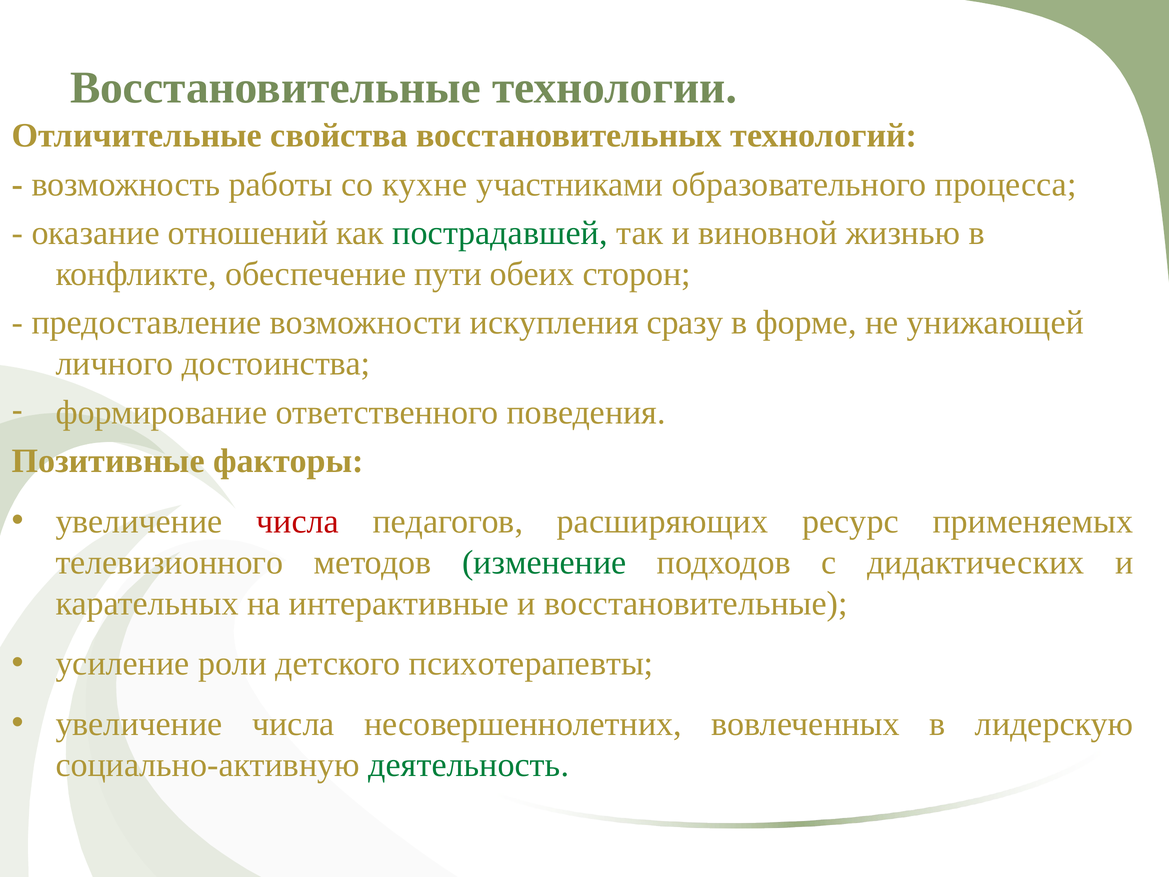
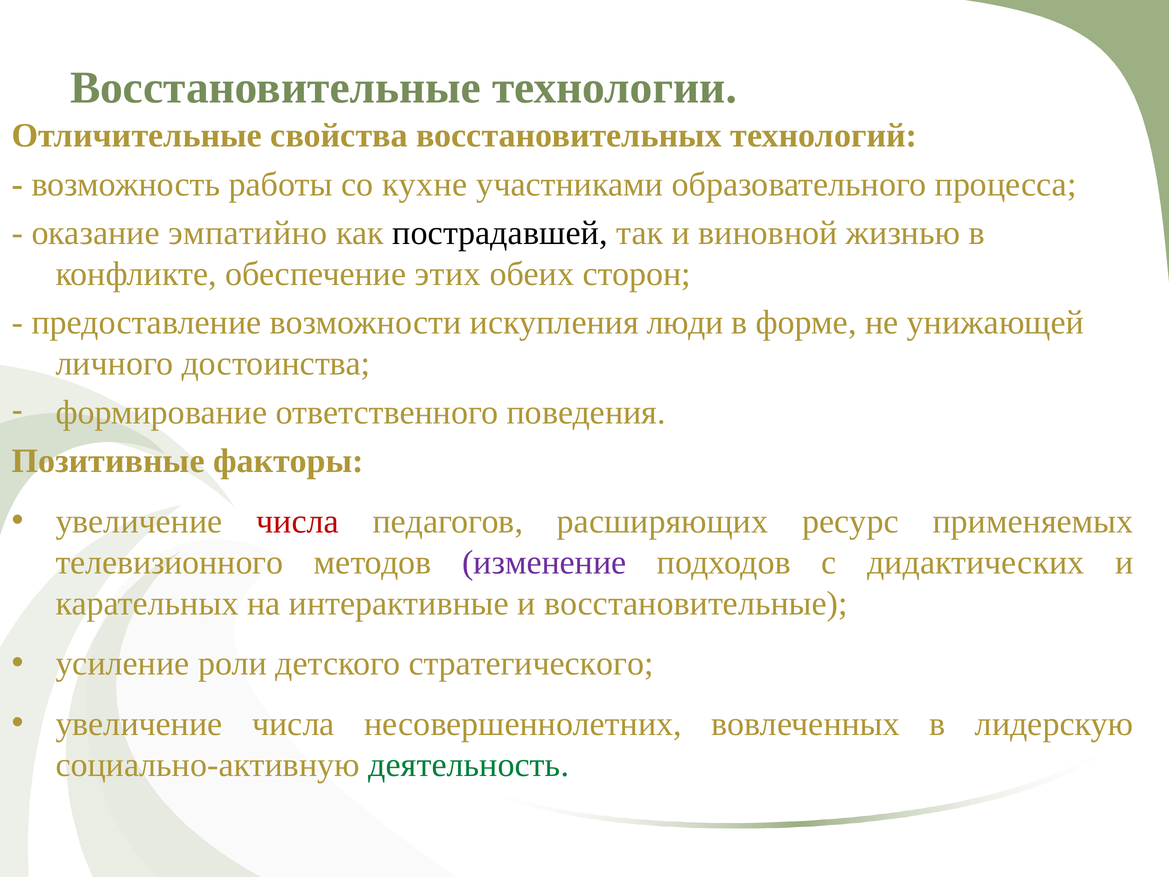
отношений: отношений -> эмпатийно
пострадавшей colour: green -> black
пути: пути -> этих
сразу: сразу -> люди
изменение colour: green -> purple
психотерапевты: психотерапевты -> стратегического
